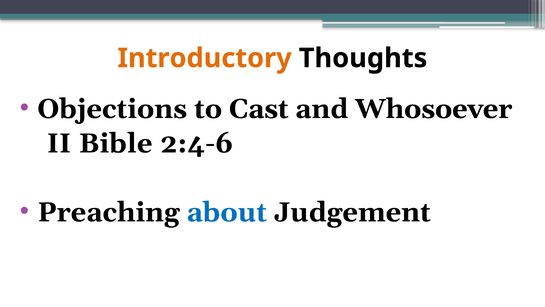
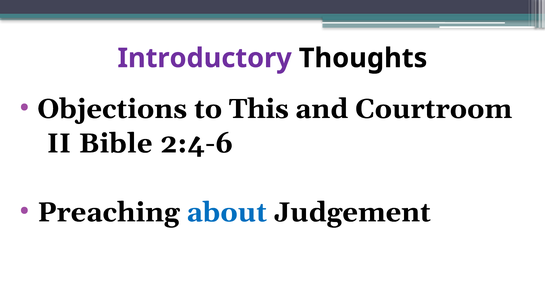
Introductory colour: orange -> purple
Cast: Cast -> This
Whosoever: Whosoever -> Courtroom
